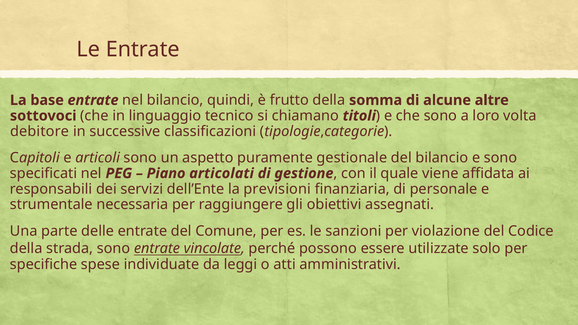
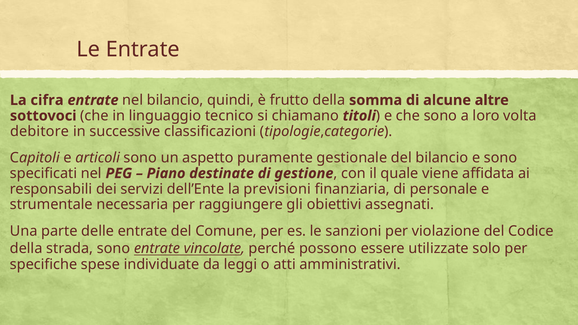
base: base -> cifra
articolati: articolati -> destinate
